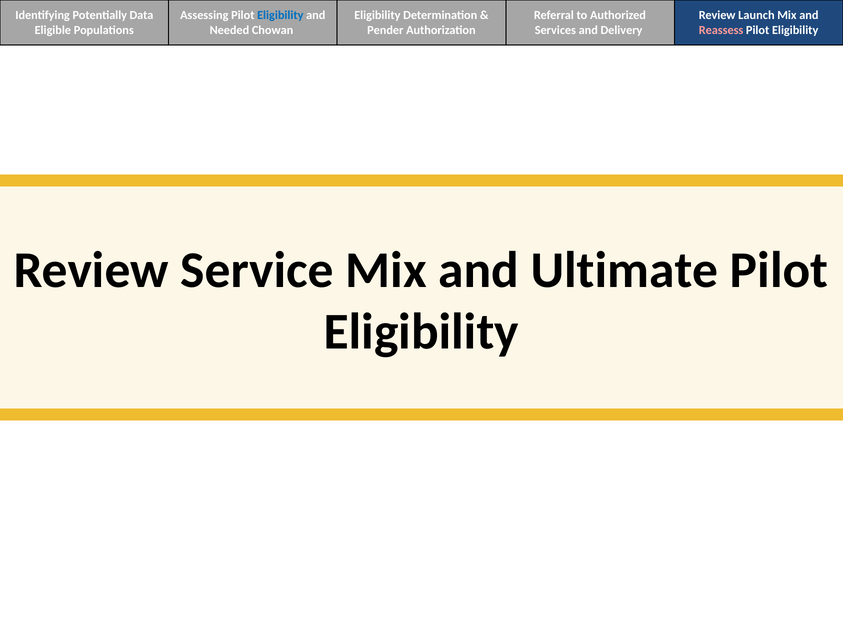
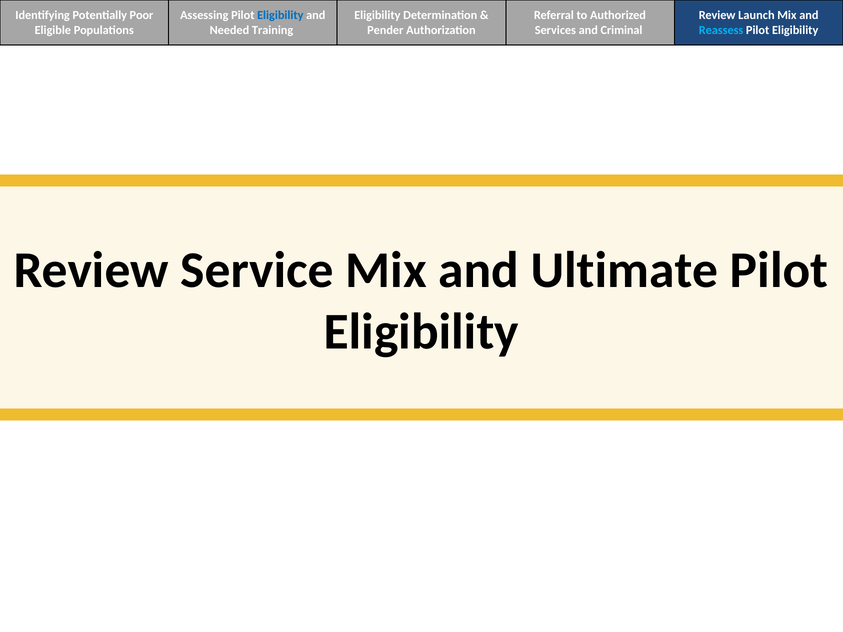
Data: Data -> Poor
Chowan: Chowan -> Training
Delivery: Delivery -> Criminal
Reassess colour: pink -> light blue
